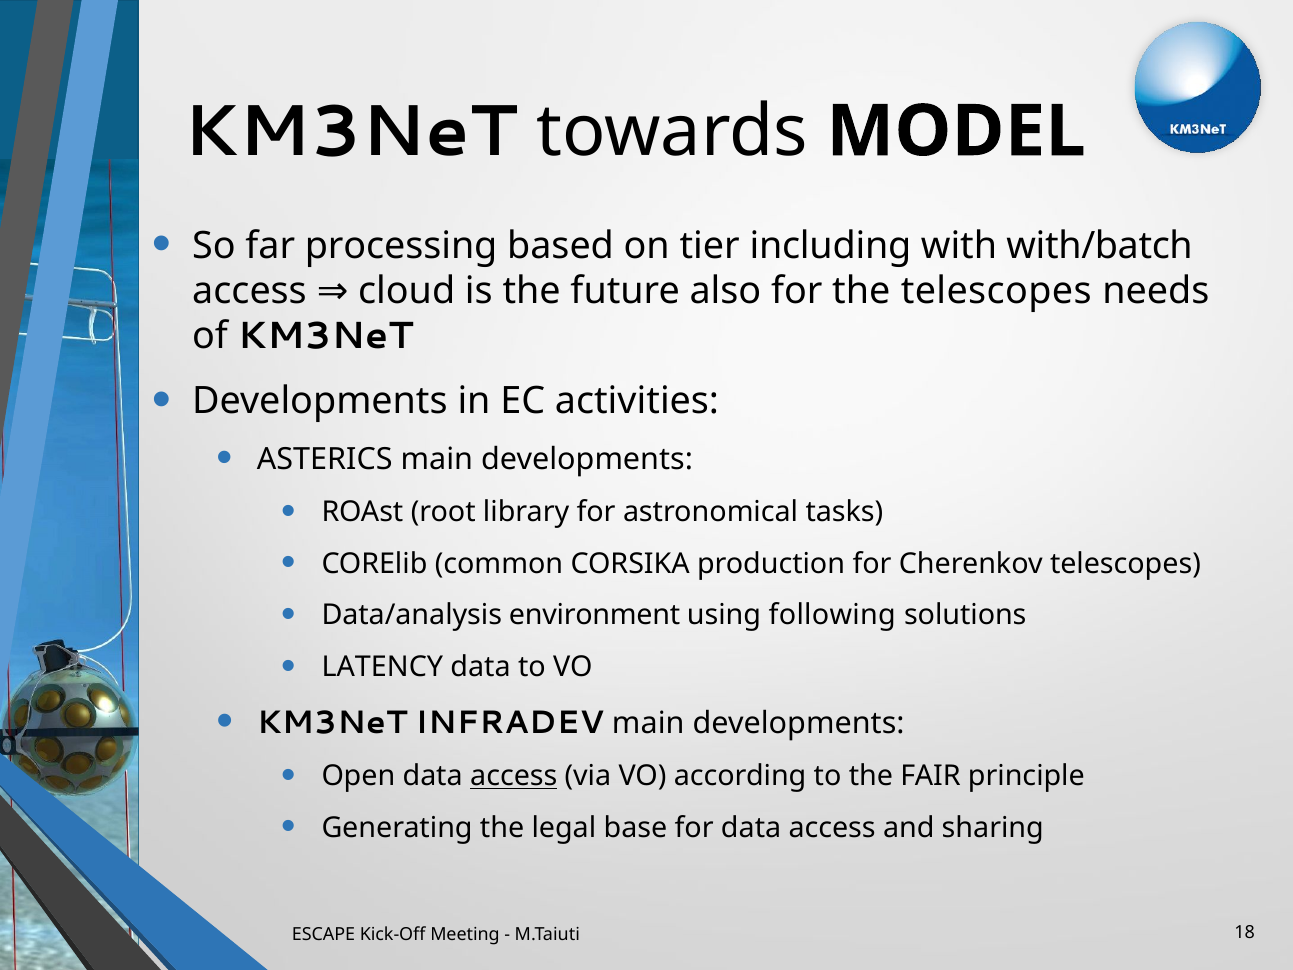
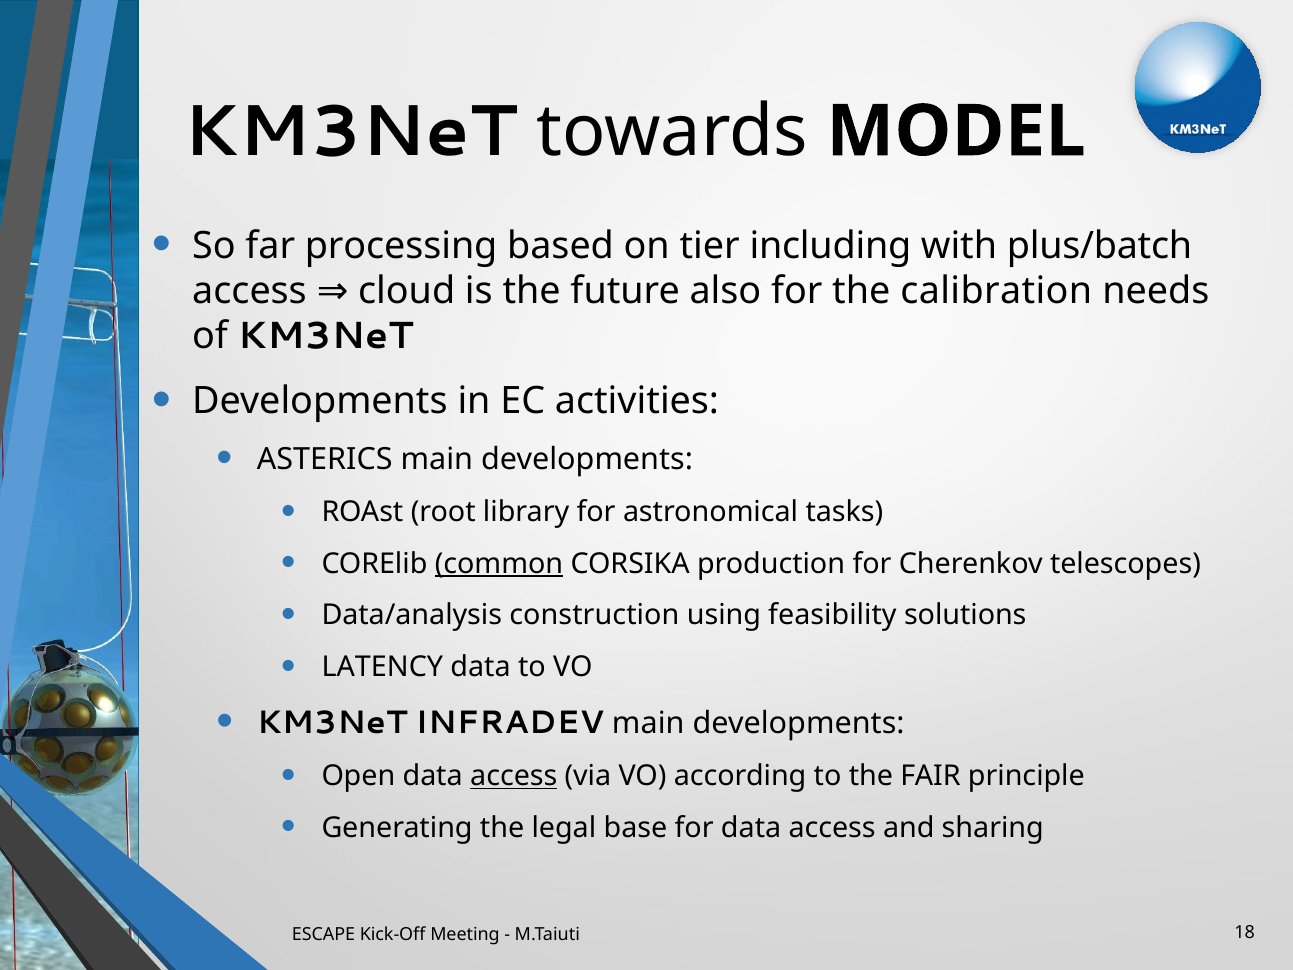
with/batch: with/batch -> plus/batch
the telescopes: telescopes -> calibration
common underline: none -> present
environment: environment -> construction
following: following -> feasibility
